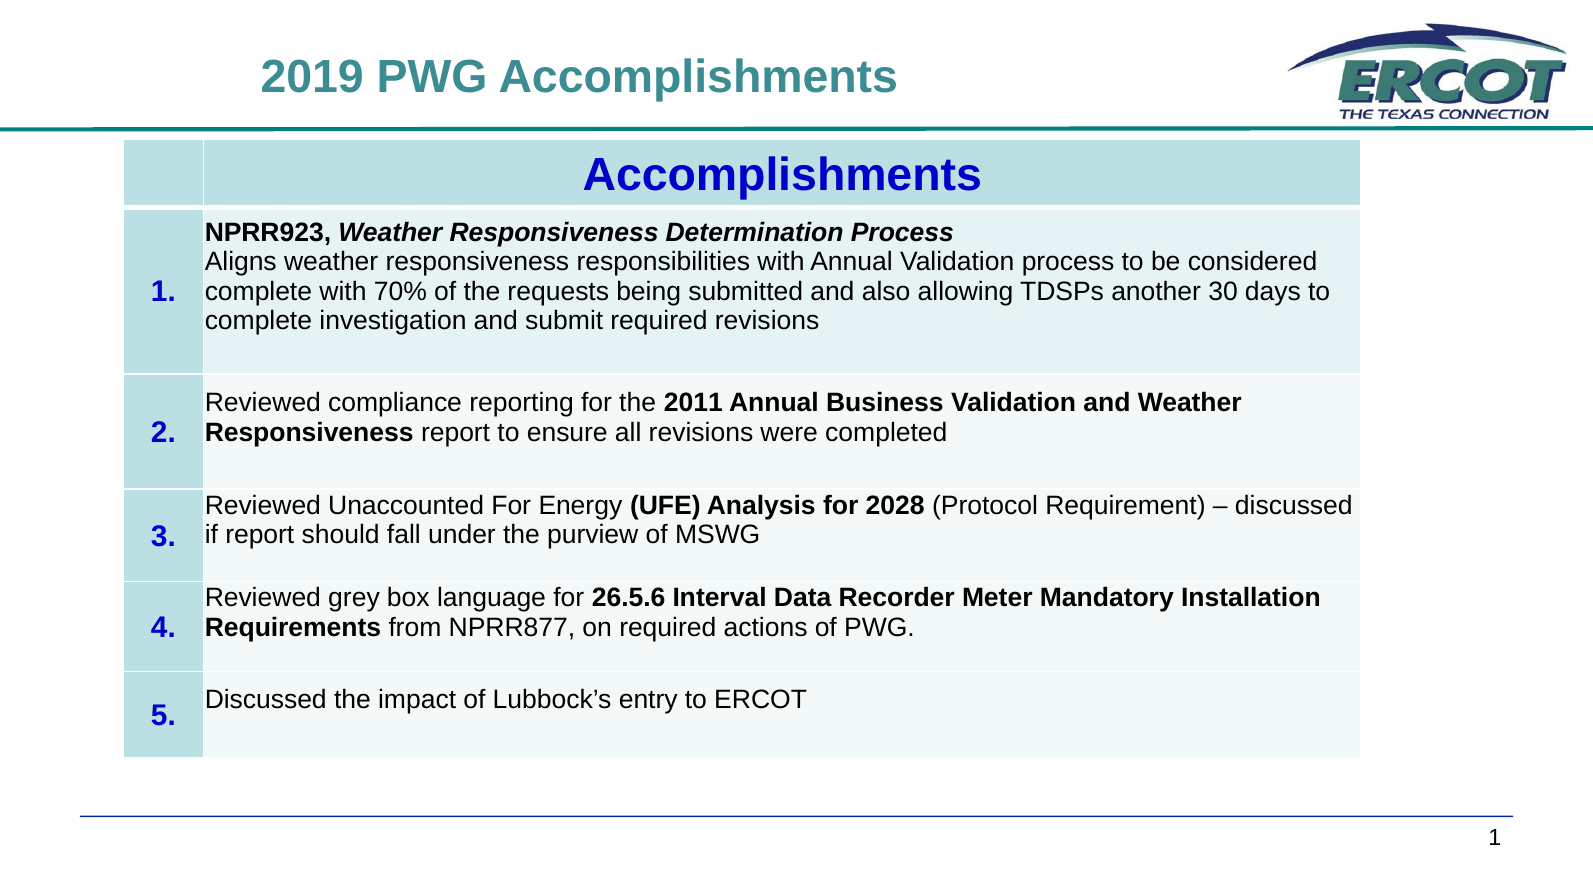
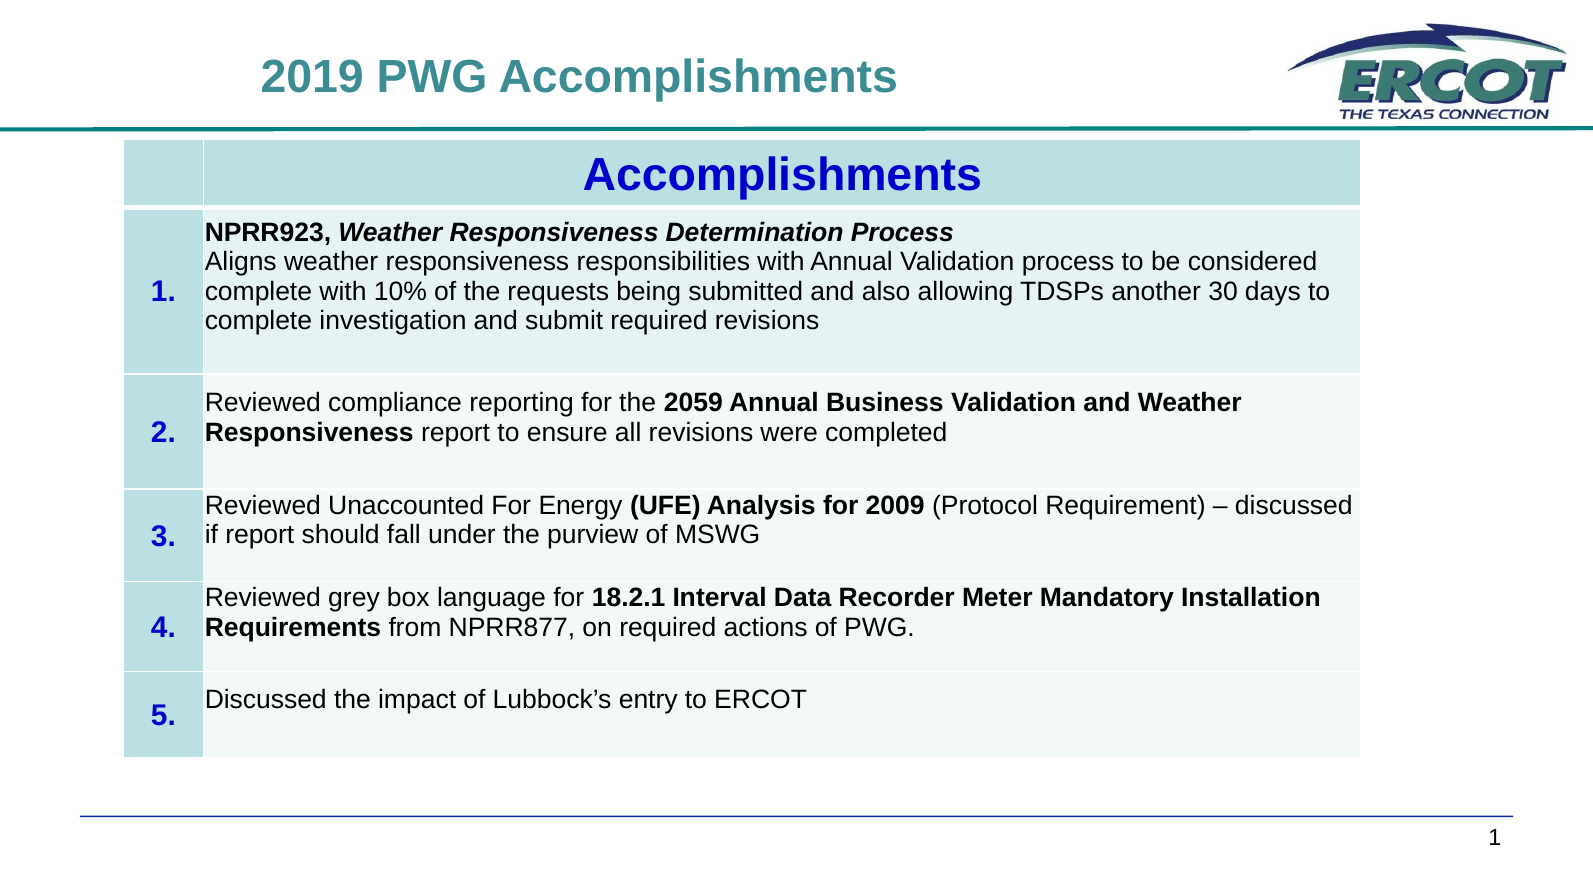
70%: 70% -> 10%
2011: 2011 -> 2059
2028: 2028 -> 2009
26.5.6: 26.5.6 -> 18.2.1
